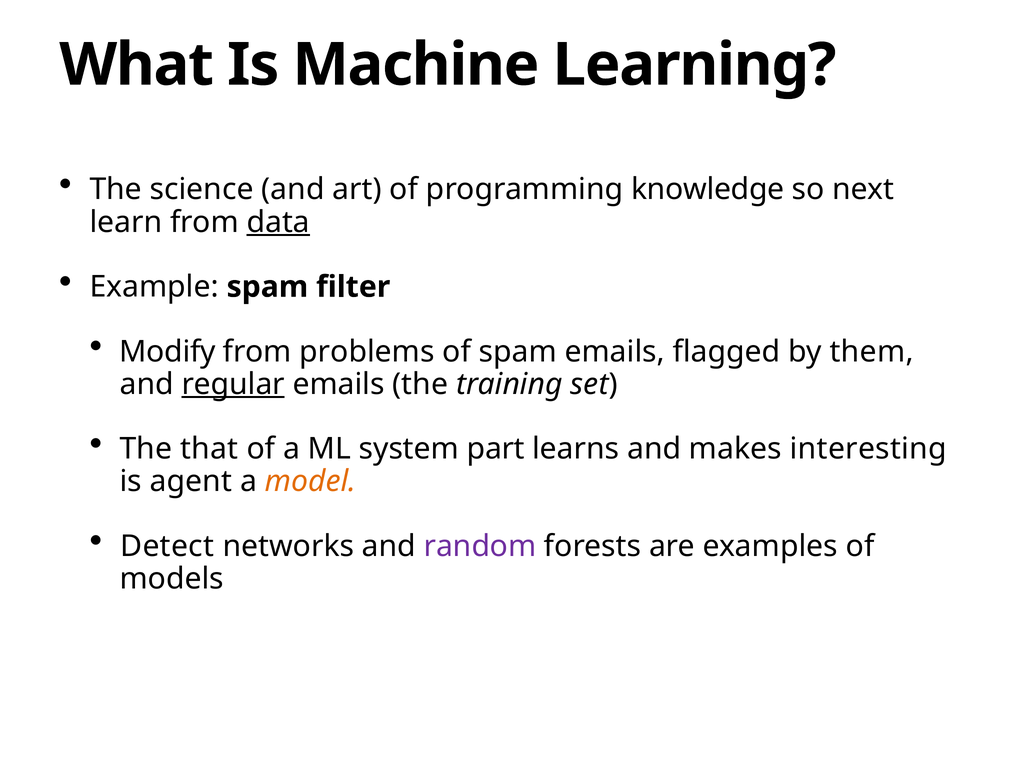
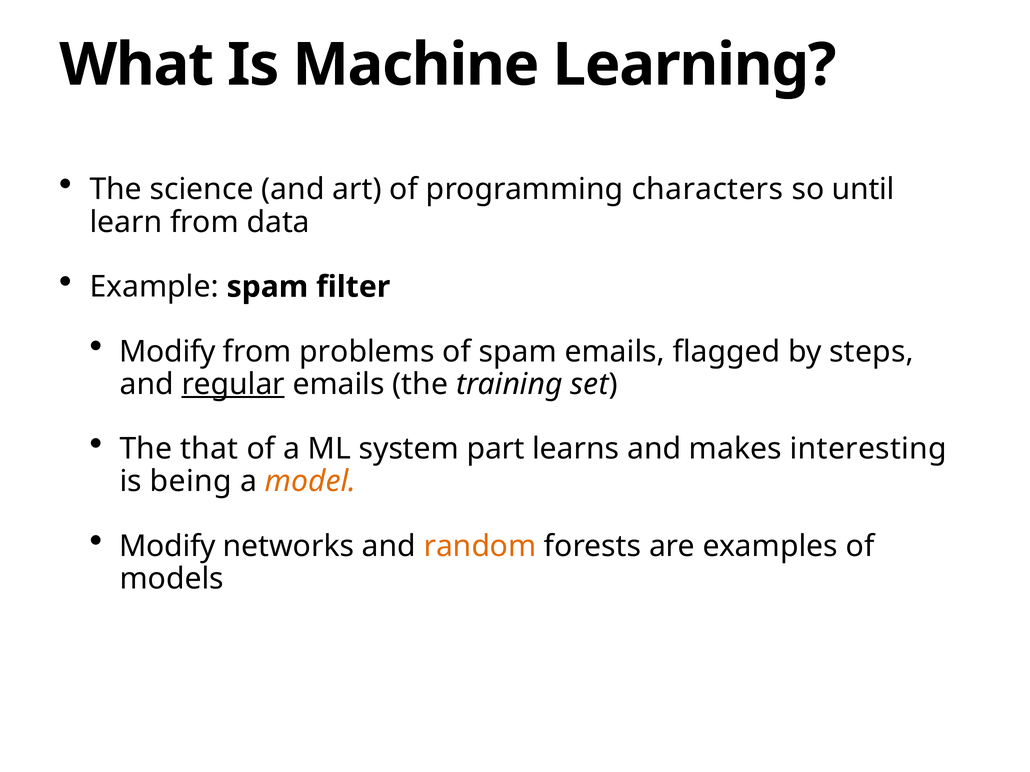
knowledge: knowledge -> characters
next: next -> until
data underline: present -> none
them: them -> steps
agent: agent -> being
Detect at (167, 547): Detect -> Modify
random colour: purple -> orange
